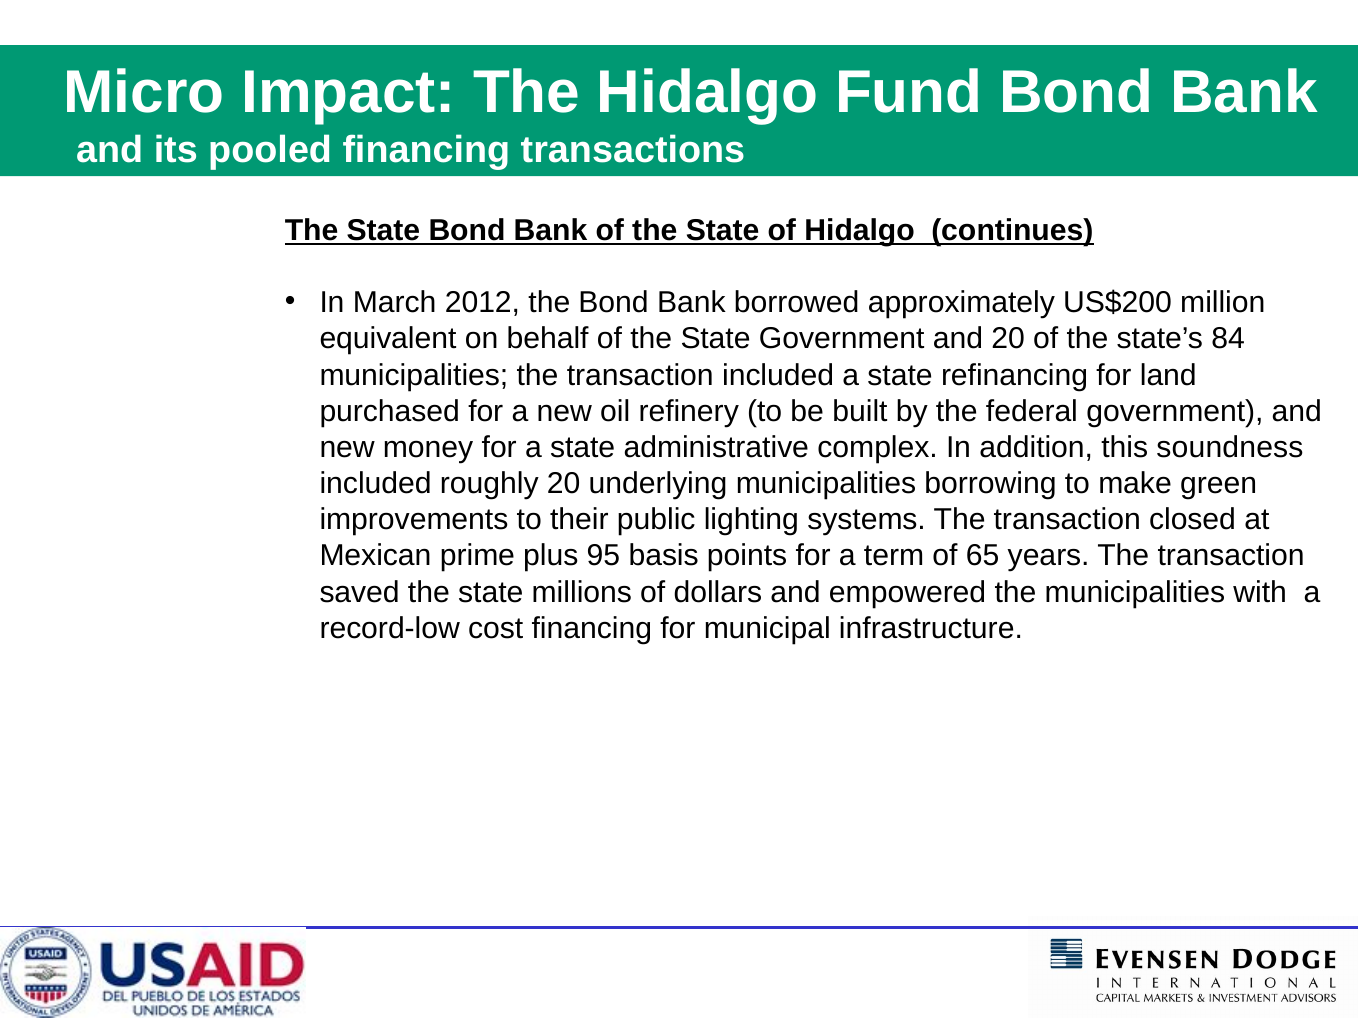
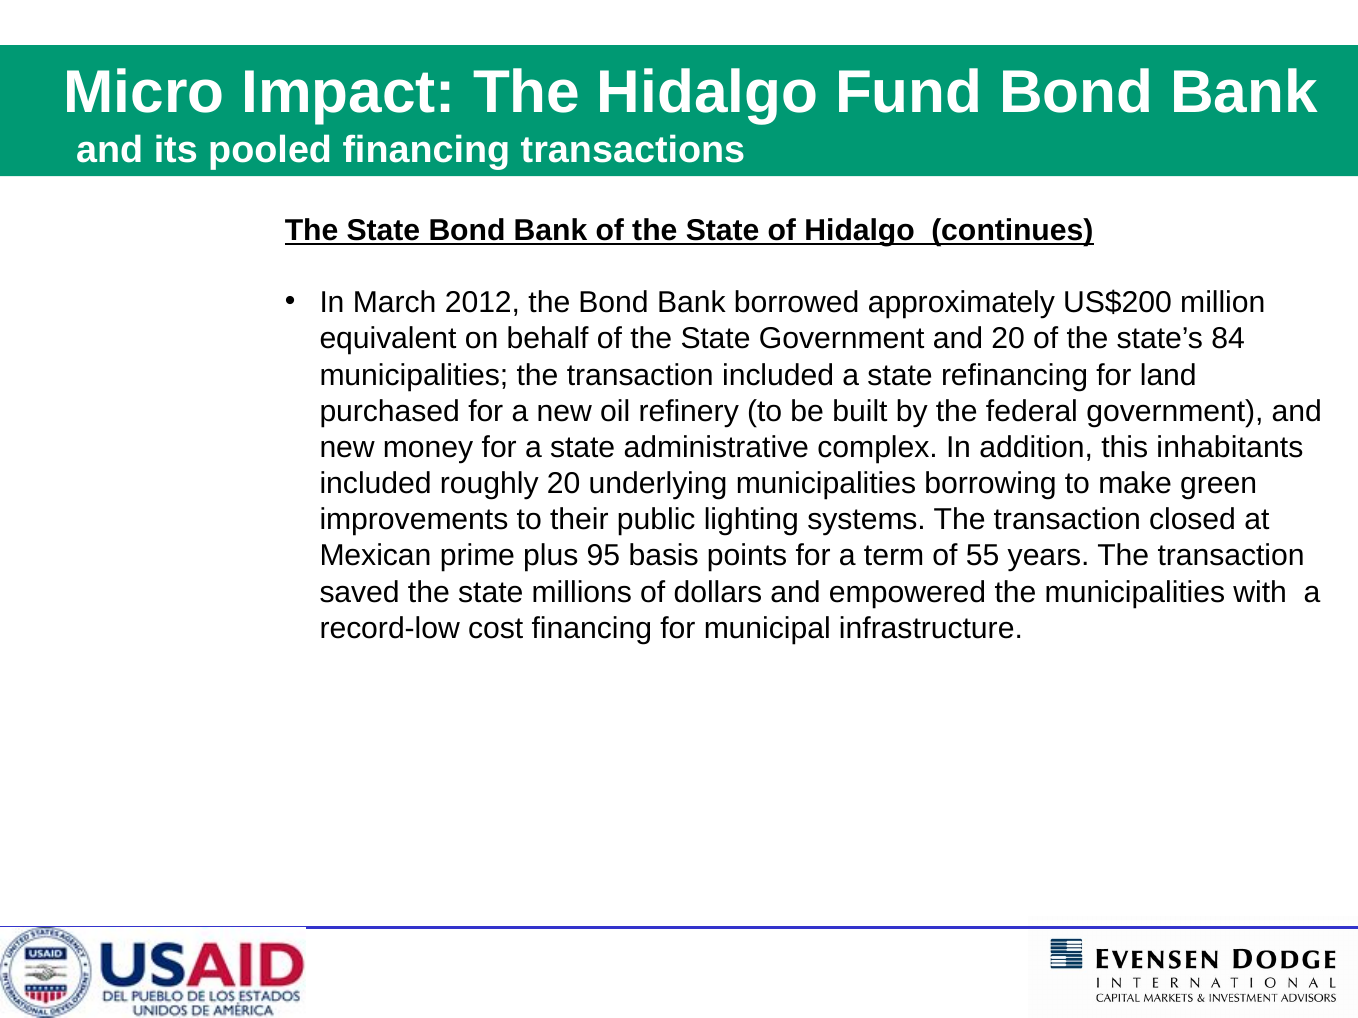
soundness: soundness -> inhabitants
65: 65 -> 55
